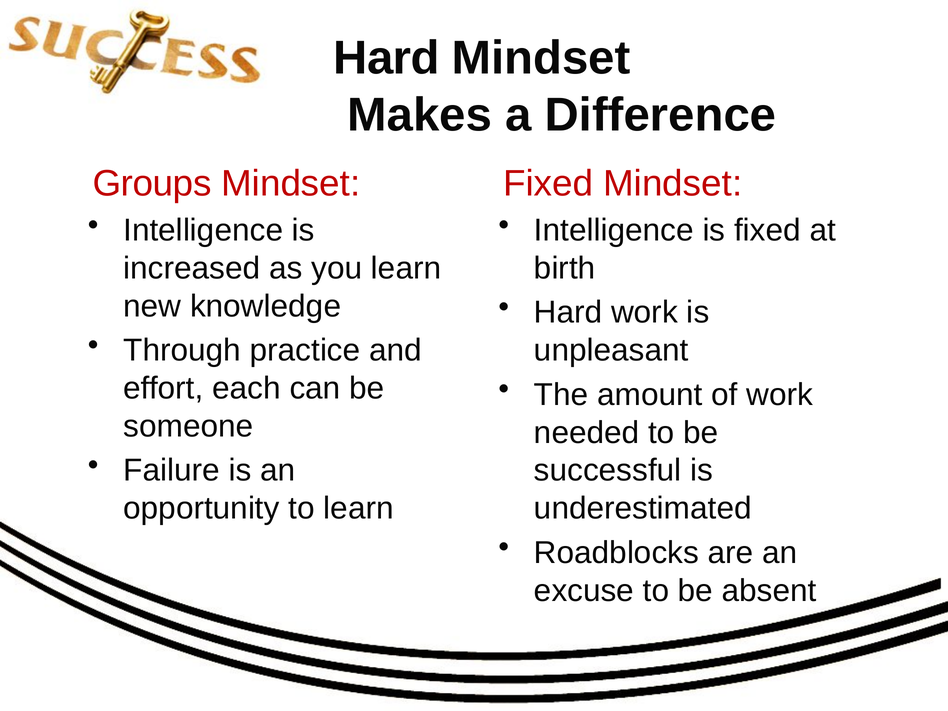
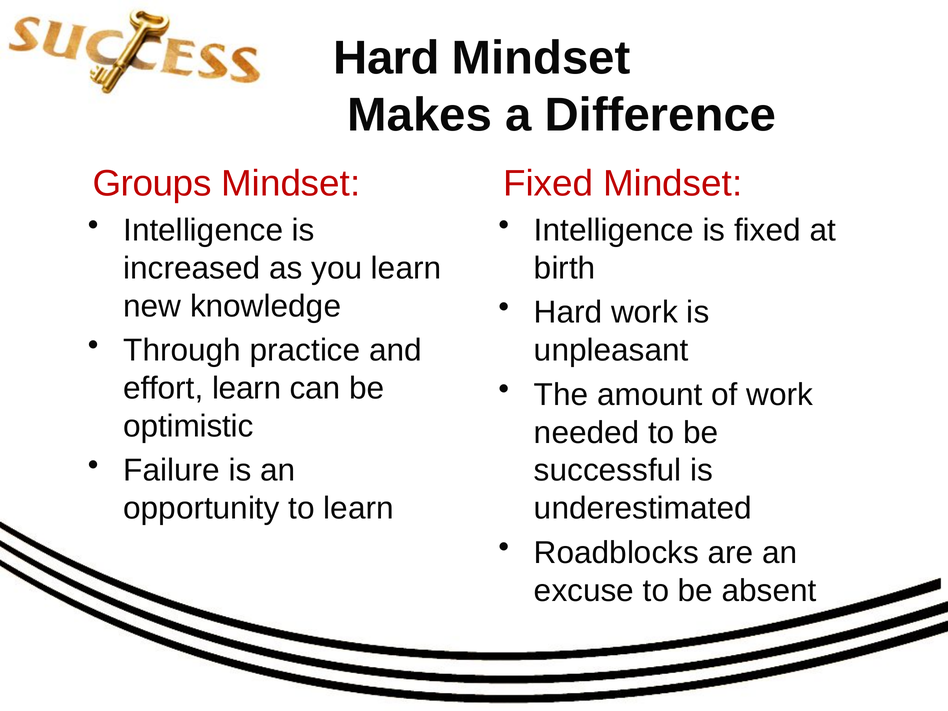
effort each: each -> learn
someone: someone -> optimistic
